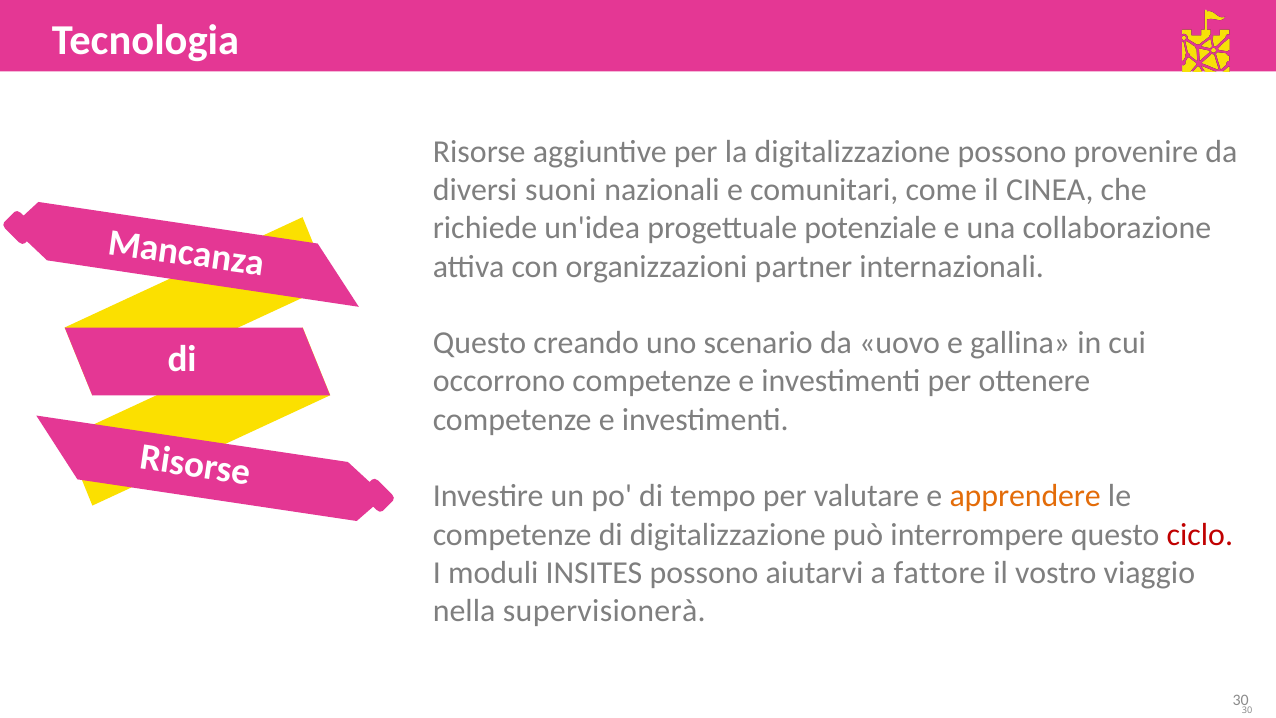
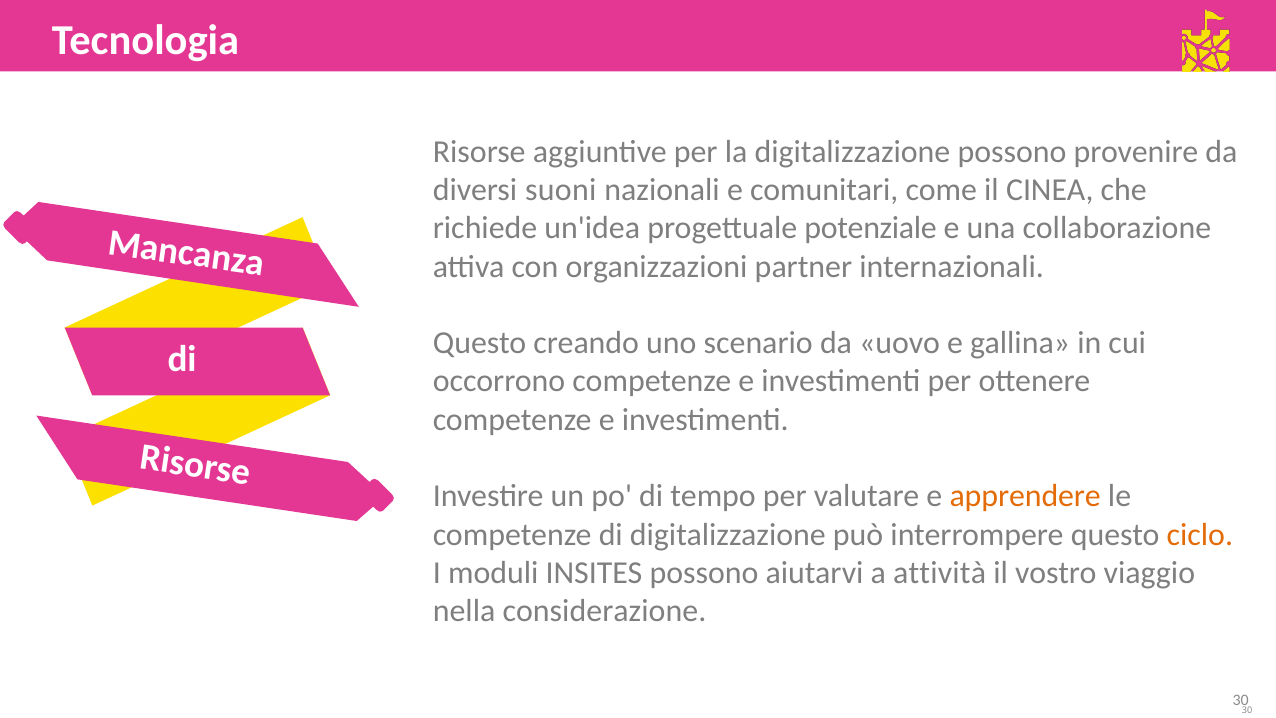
ciclo colour: red -> orange
fattore: fattore -> attività
supervisionerà: supervisionerà -> considerazione
